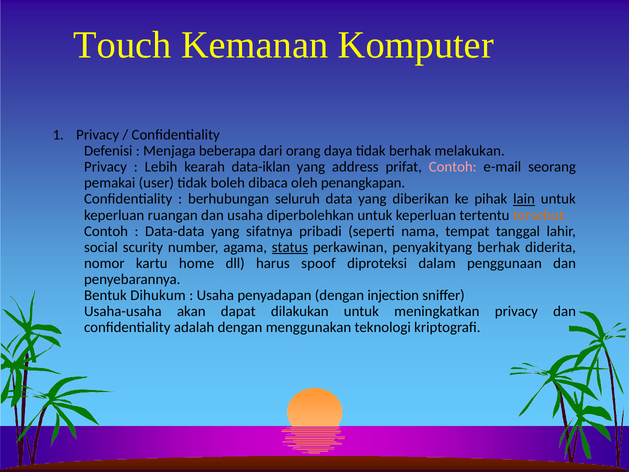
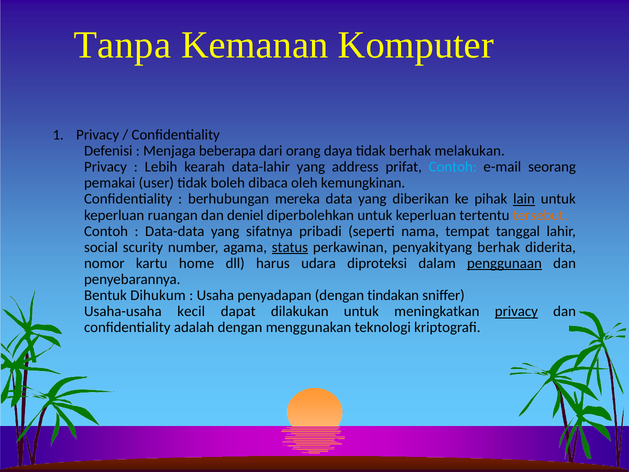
Touch: Touch -> Tanpa
data-iklan: data-iklan -> data-lahir
Contoh at (453, 167) colour: pink -> light blue
penangkapan: penangkapan -> kemungkinan
seluruh: seluruh -> mereka
dan usaha: usaha -> deniel
spoof: spoof -> udara
penggunaan underline: none -> present
injection: injection -> tindakan
akan: akan -> kecil
privacy at (516, 311) underline: none -> present
